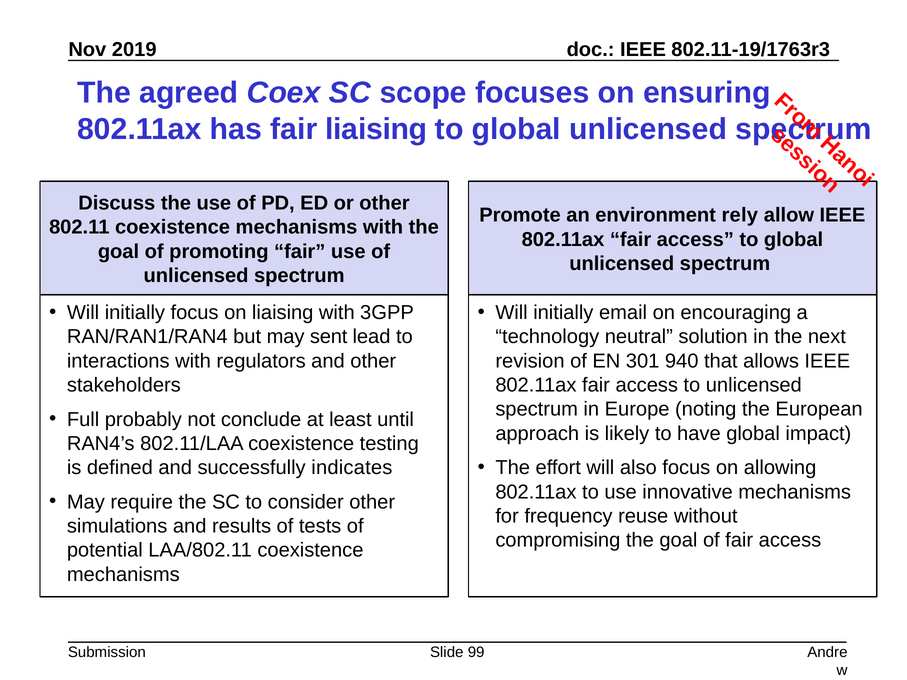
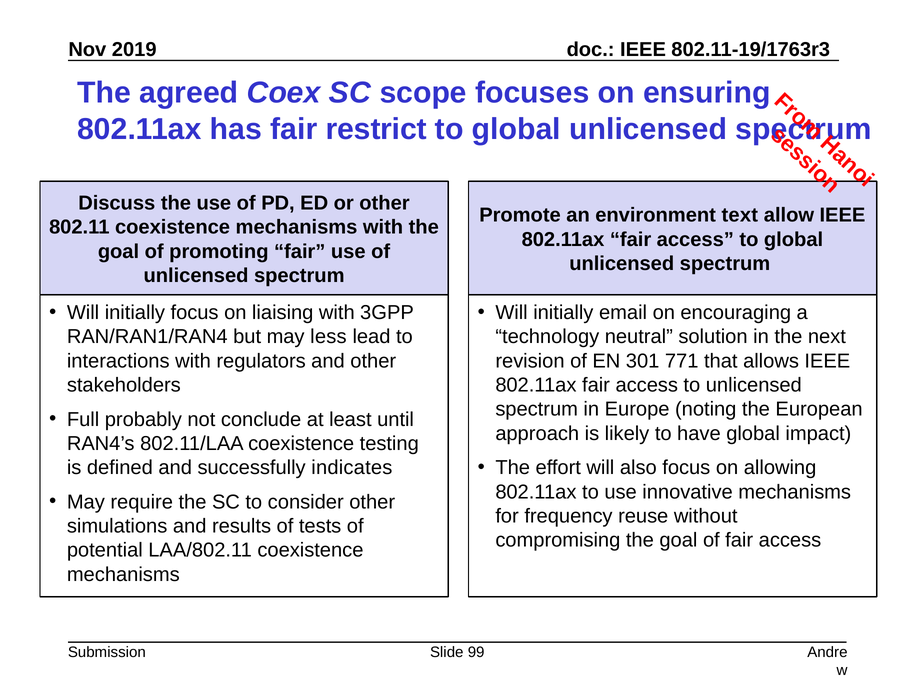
fair liaising: liaising -> restrict
rely: rely -> text
sent: sent -> less
940: 940 -> 771
